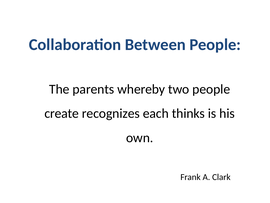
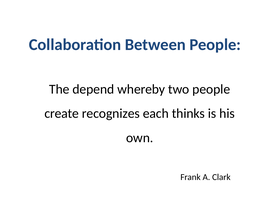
parents: parents -> depend
